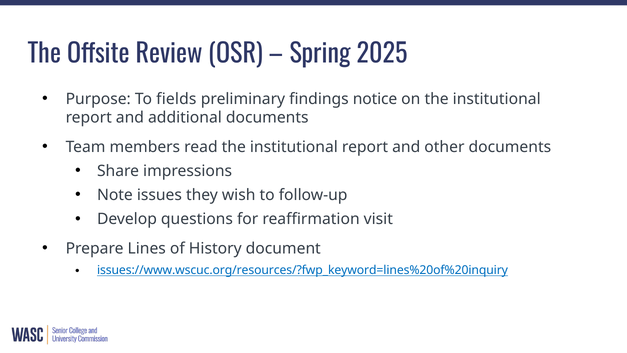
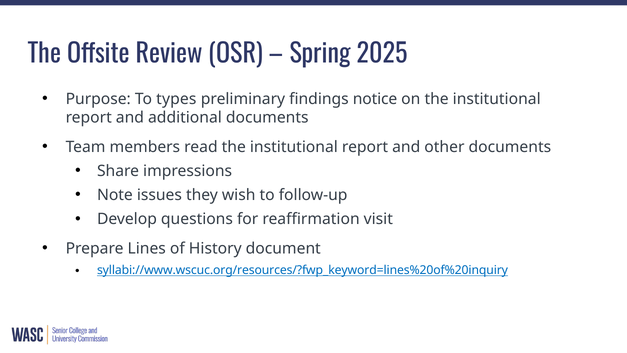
fields: fields -> types
issues://www.wscuc.org/resources/?fwp_keyword=lines%20of%20inquiry: issues://www.wscuc.org/resources/?fwp_keyword=lines%20of%20inquiry -> syllabi://www.wscuc.org/resources/?fwp_keyword=lines%20of%20inquiry
